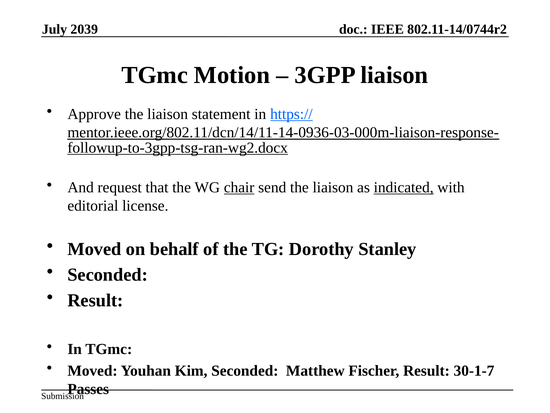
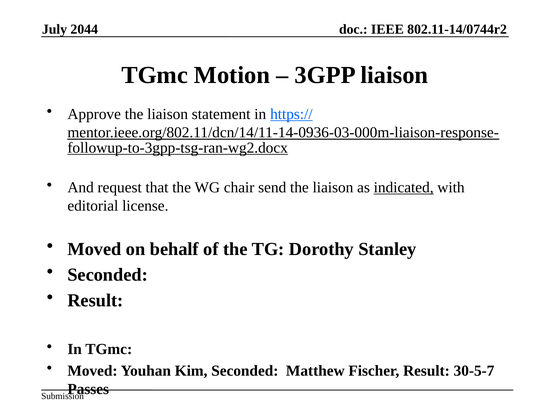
2039: 2039 -> 2044
chair underline: present -> none
30-1-7: 30-1-7 -> 30-5-7
